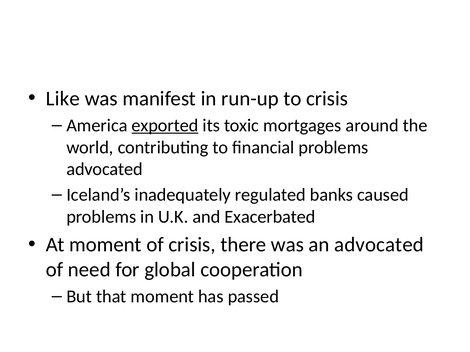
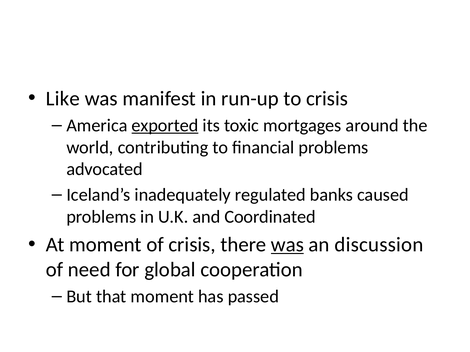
Exacerbated: Exacerbated -> Coordinated
was at (287, 245) underline: none -> present
an advocated: advocated -> discussion
